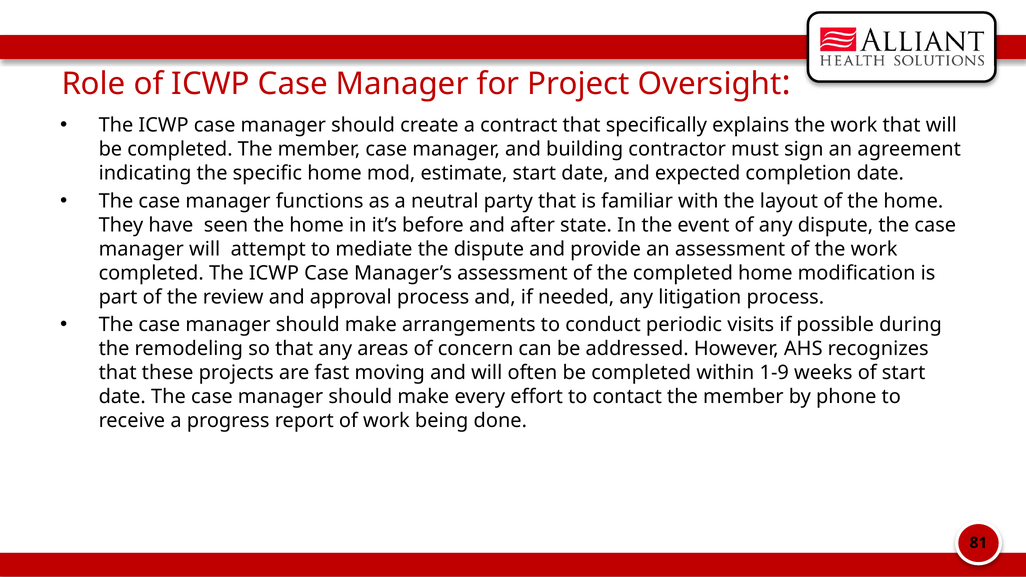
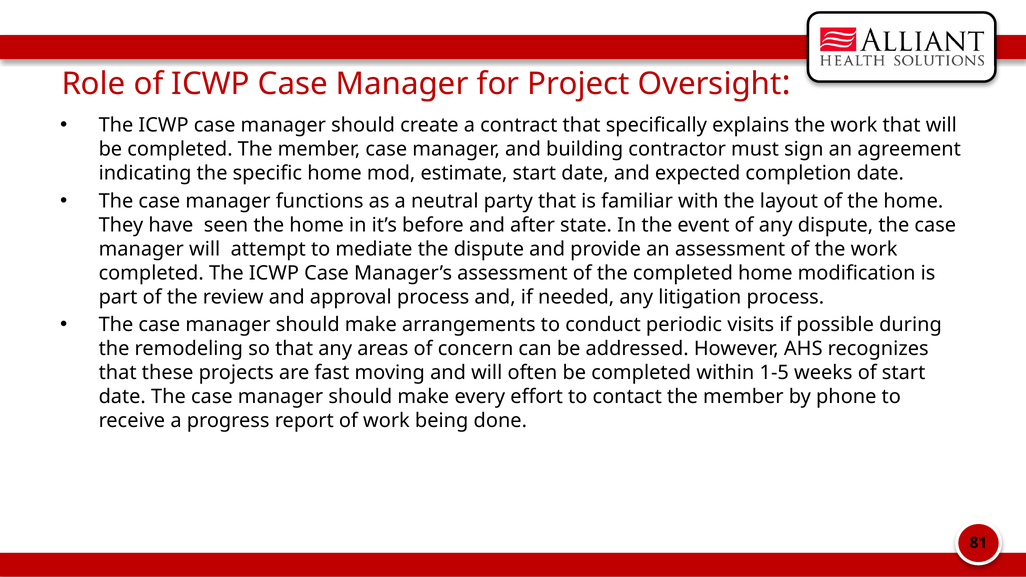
1-9: 1-9 -> 1-5
